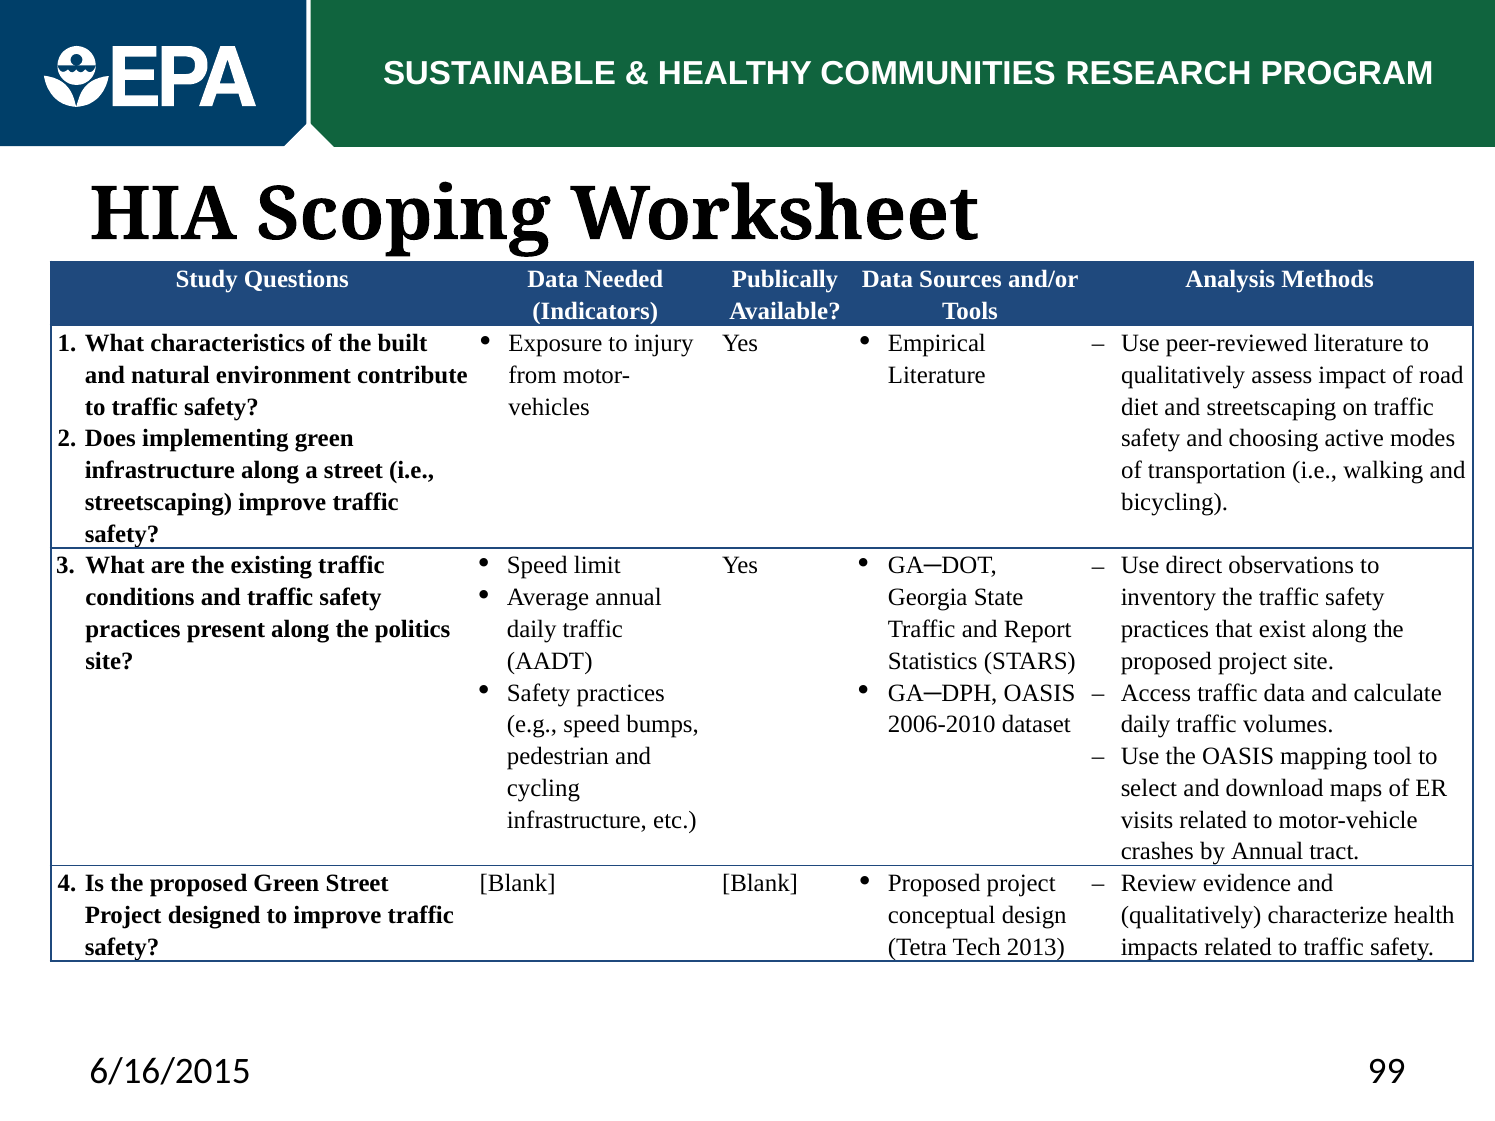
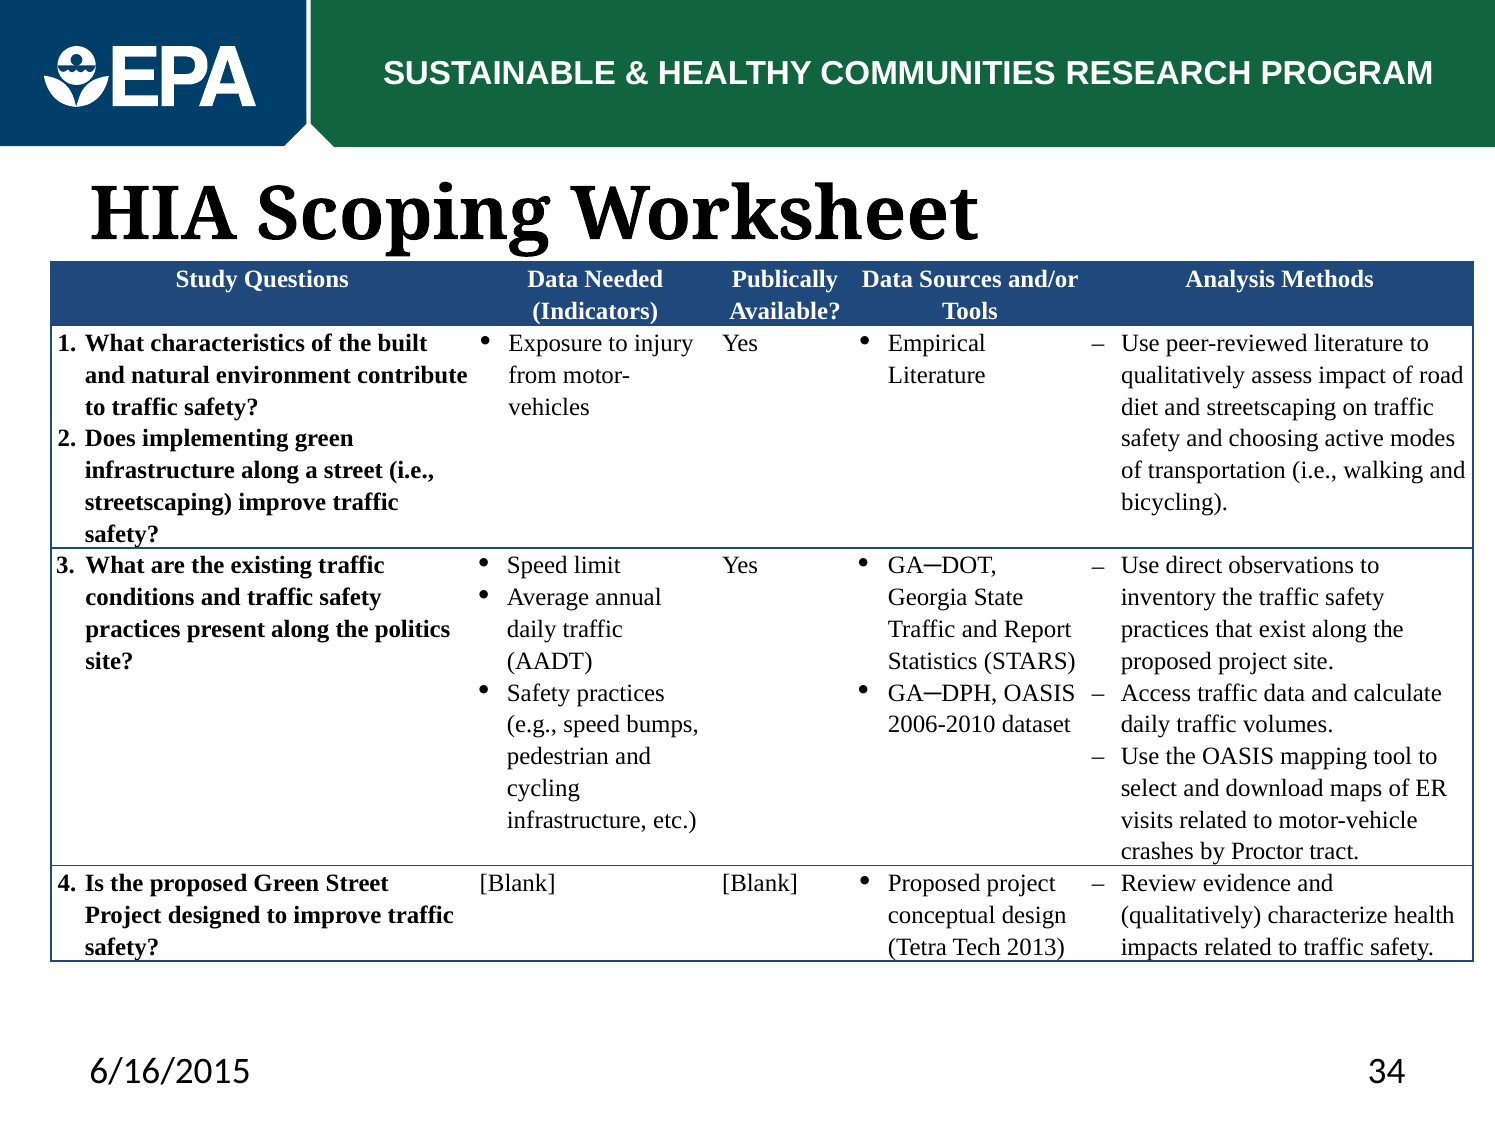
by Annual: Annual -> Proctor
99: 99 -> 34
